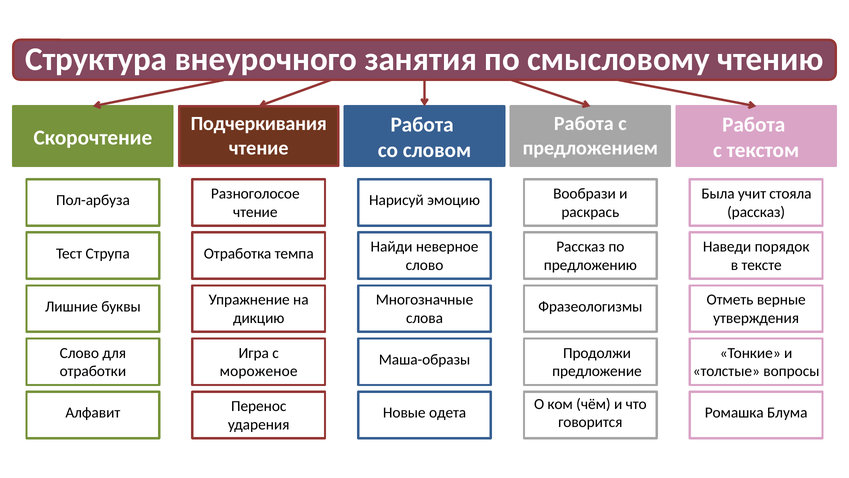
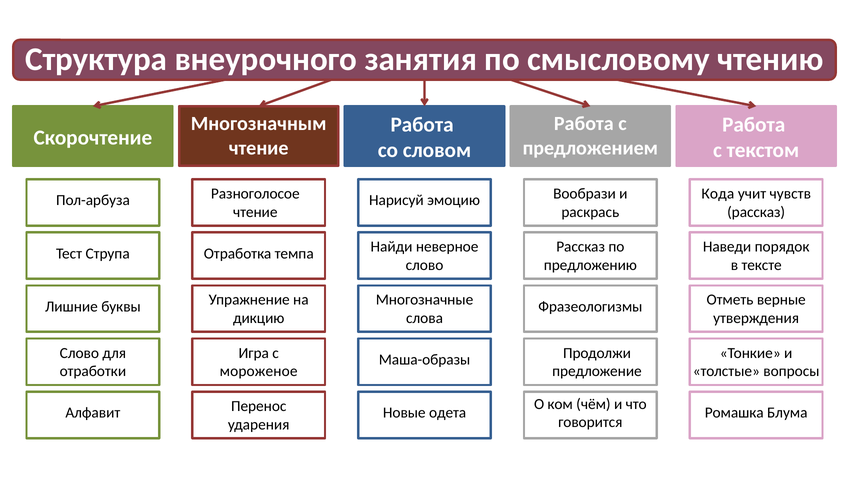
Подчеркивания: Подчеркивания -> Многозначным
Была: Была -> Кода
стояла: стояла -> чувств
